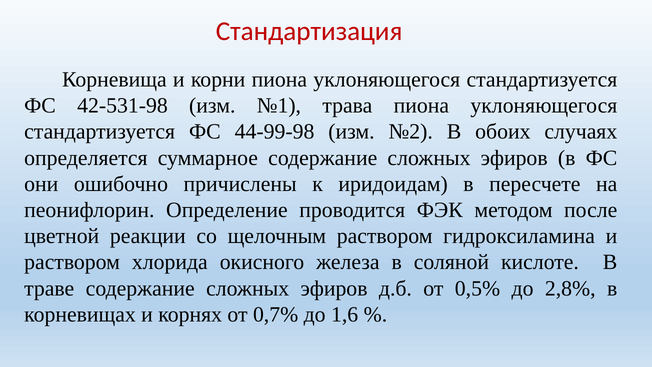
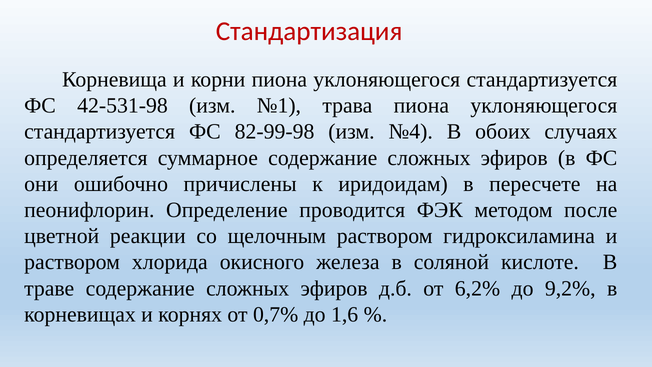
44-99-98: 44-99-98 -> 82-99-98
№2: №2 -> №4
0,5%: 0,5% -> 6,2%
2,8%: 2,8% -> 9,2%
